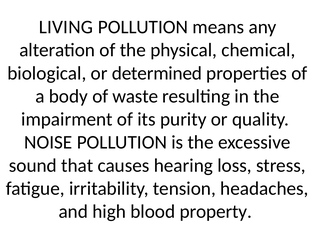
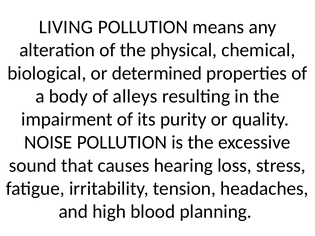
waste: waste -> alleys
property: property -> planning
